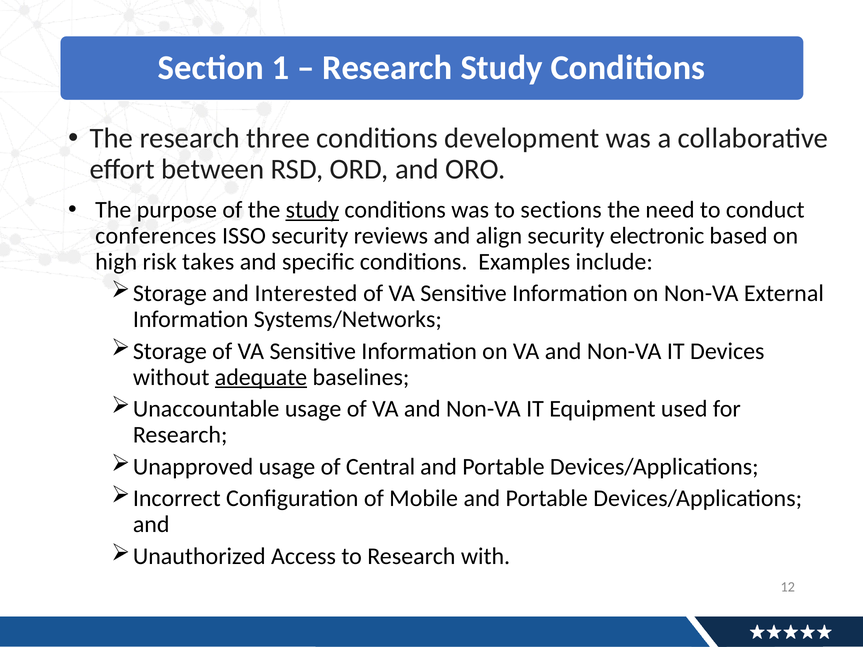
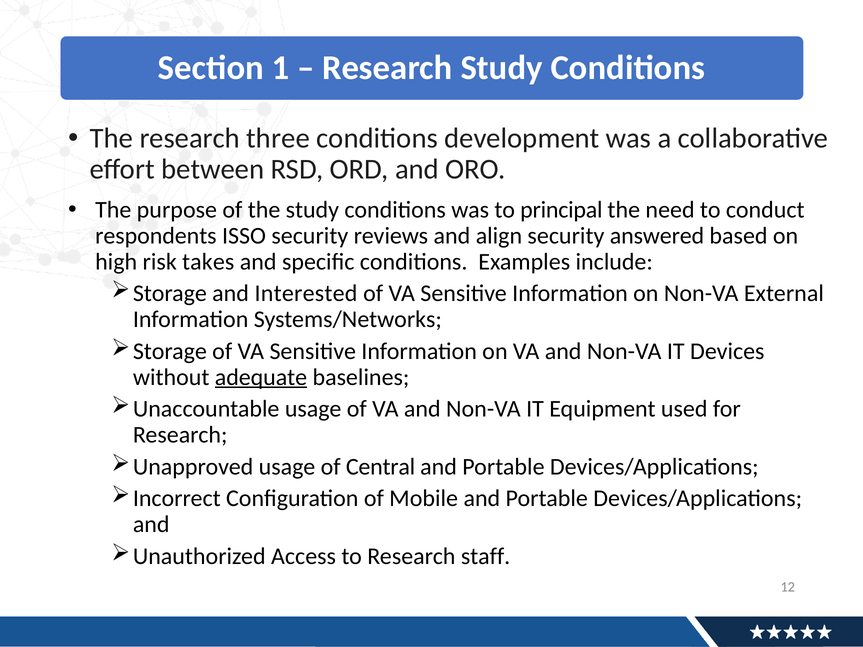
study at (312, 210) underline: present -> none
sections: sections -> principal
conferences: conferences -> respondents
electronic: electronic -> answered
with: with -> staff
